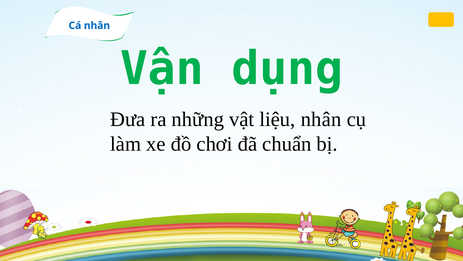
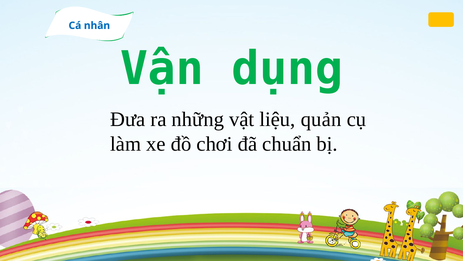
liệu nhân: nhân -> quản
